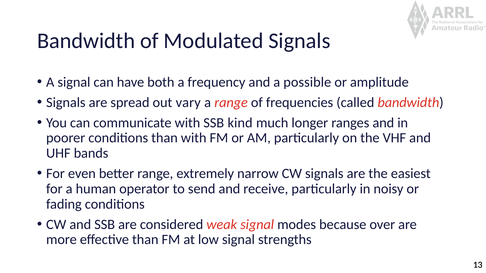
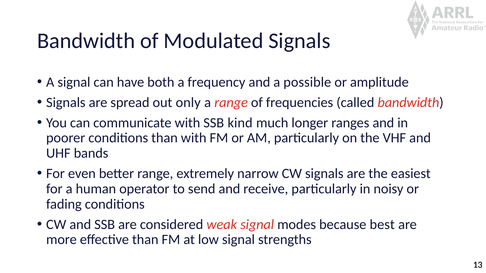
vary: vary -> only
over: over -> best
